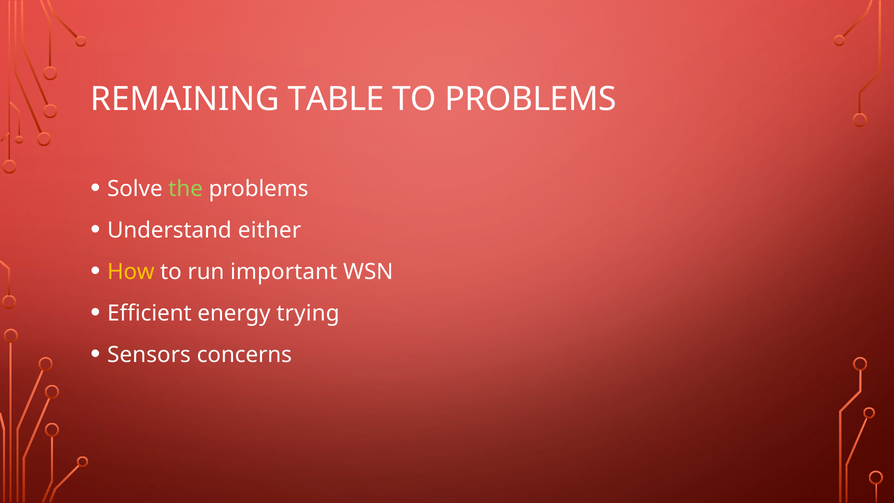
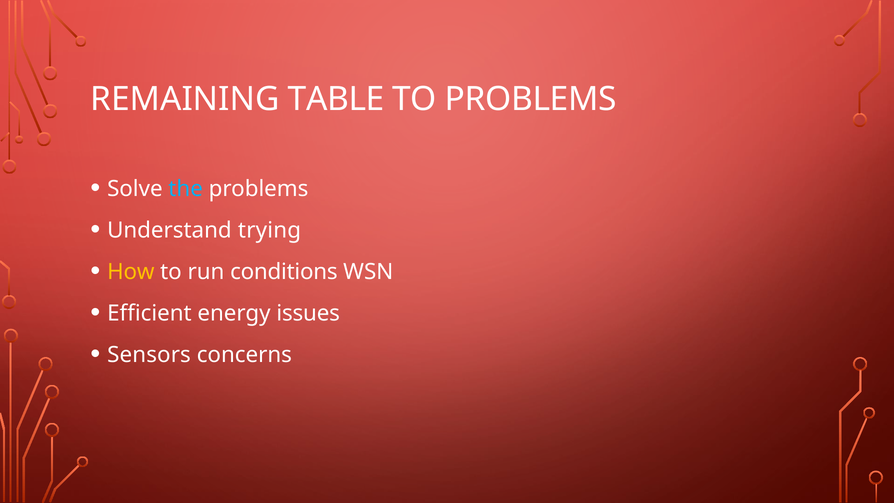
the colour: light green -> light blue
either: either -> trying
important: important -> conditions
trying: trying -> issues
